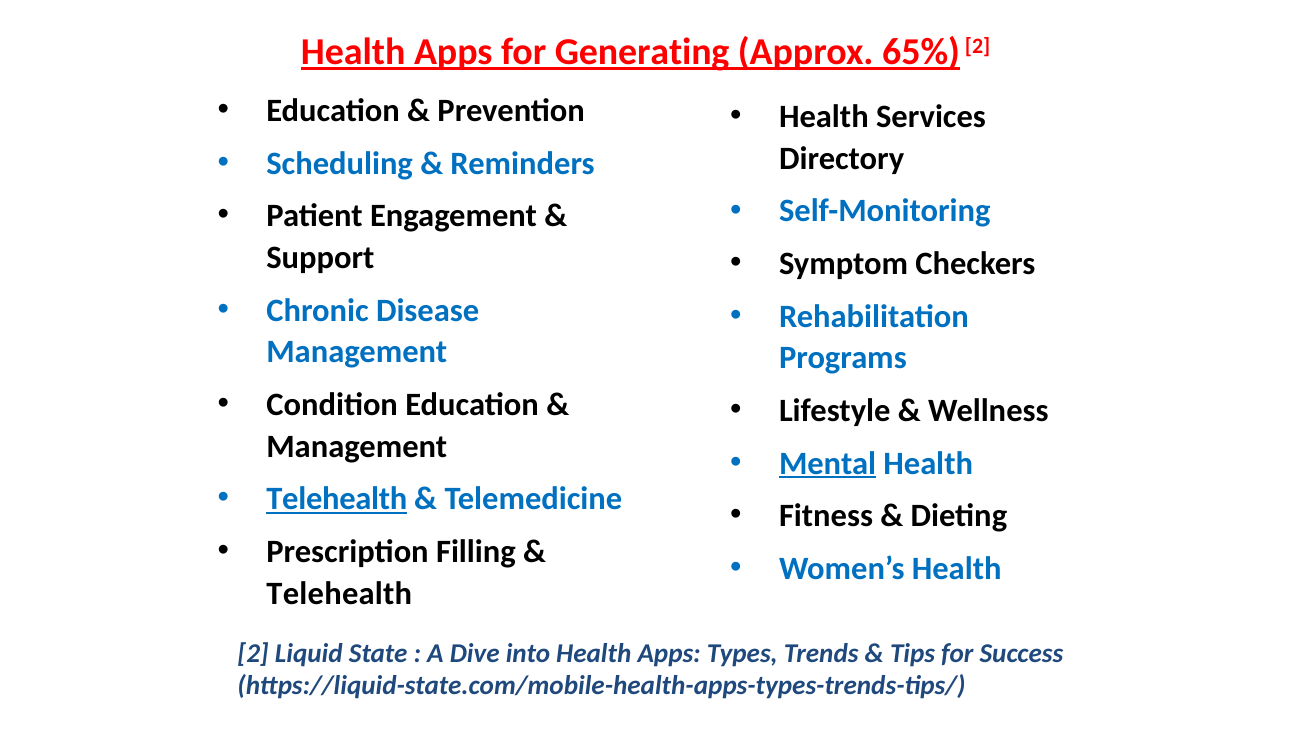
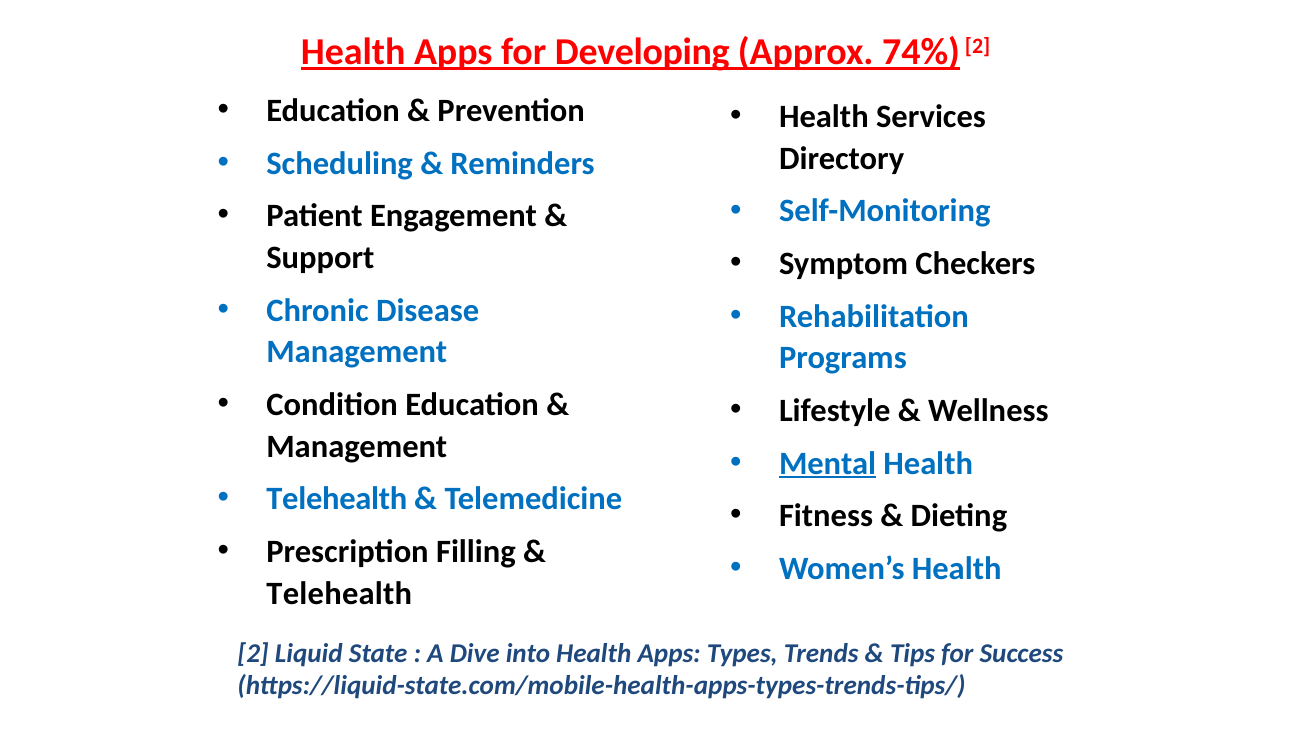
Generating: Generating -> Developing
65%: 65% -> 74%
Telehealth at (337, 499) underline: present -> none
